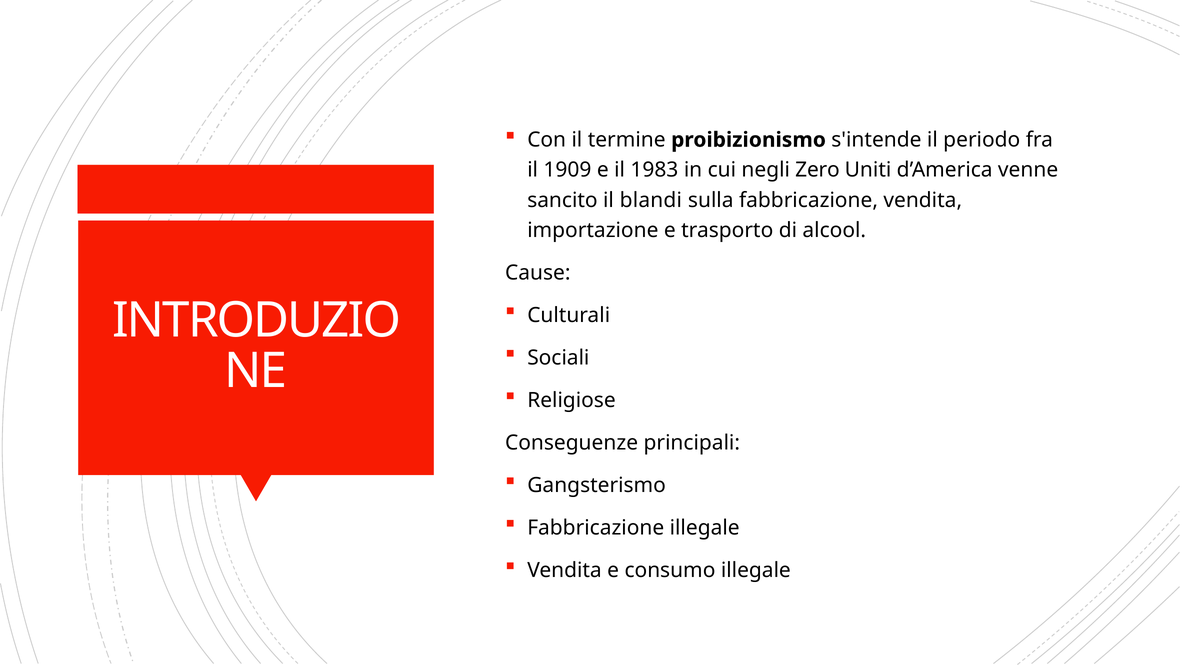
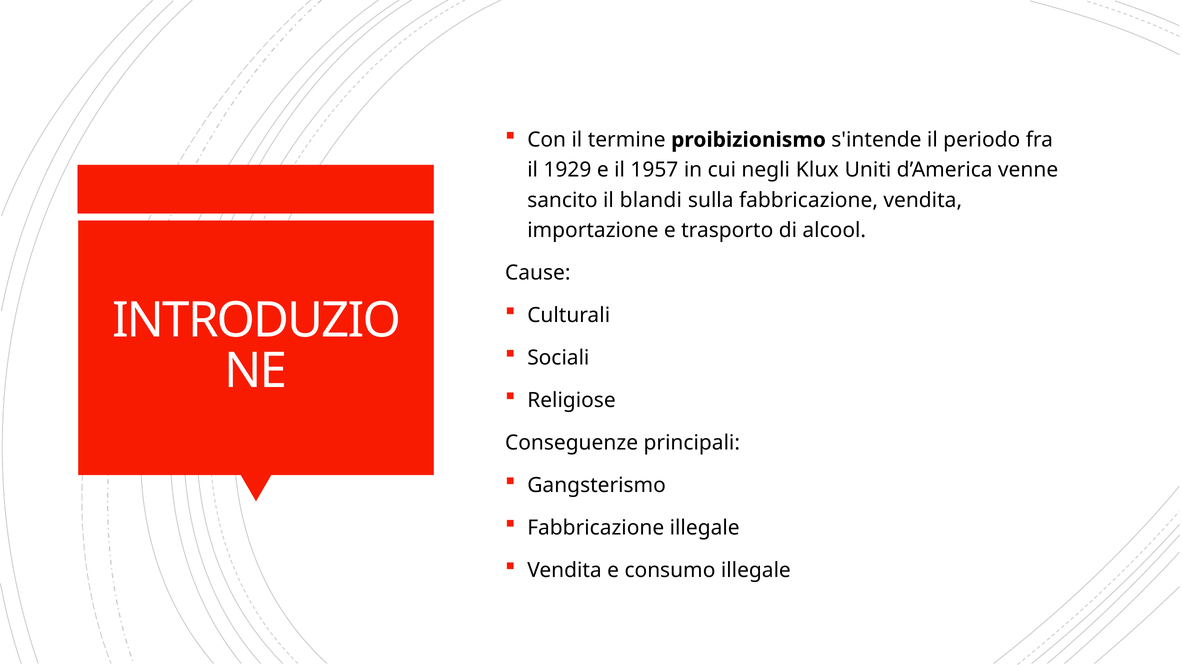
1909: 1909 -> 1929
1983: 1983 -> 1957
Zero: Zero -> Klux
